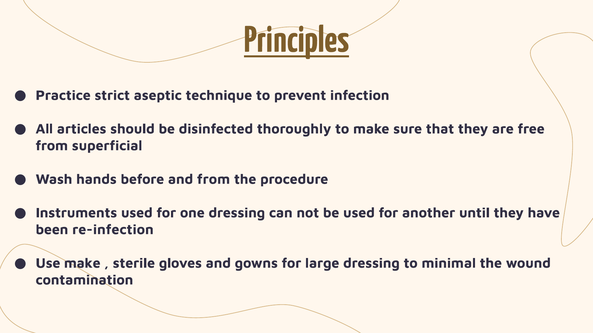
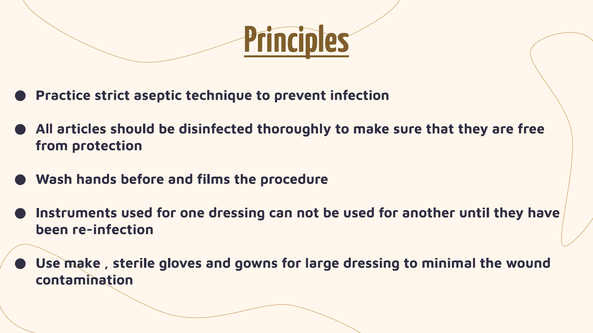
superficial: superficial -> protection
and from: from -> films
